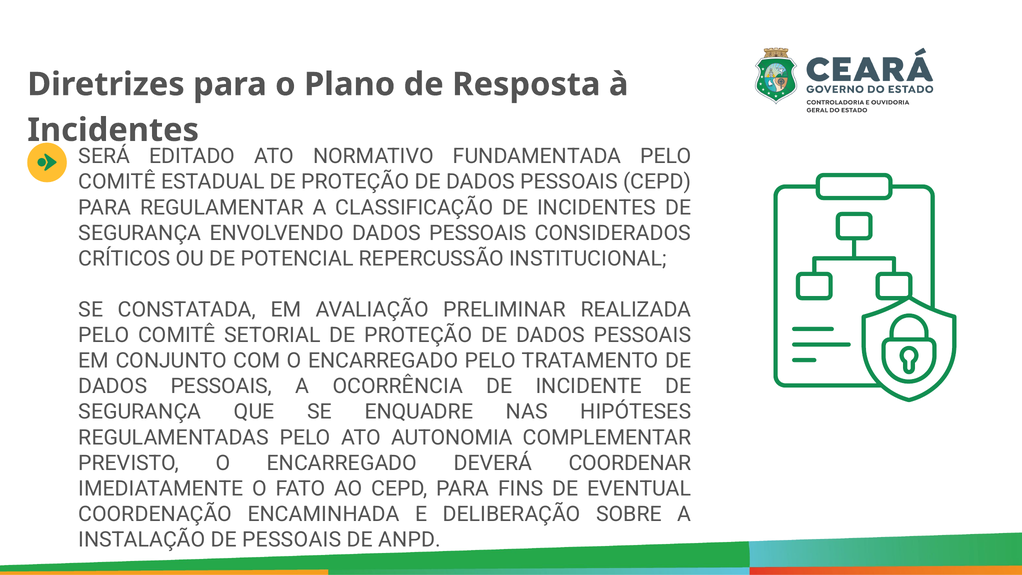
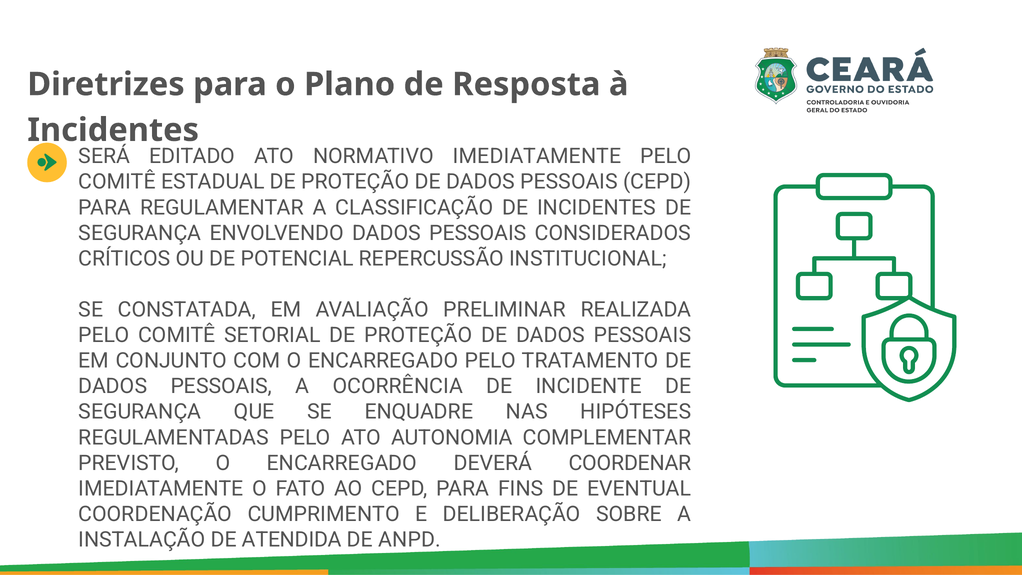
NORMATIVO FUNDAMENTADA: FUNDAMENTADA -> IMEDIATAMENTE
ENCAMINHADA: ENCAMINHADA -> CUMPRIMENTO
DE PESSOAIS: PESSOAIS -> ATENDIDA
